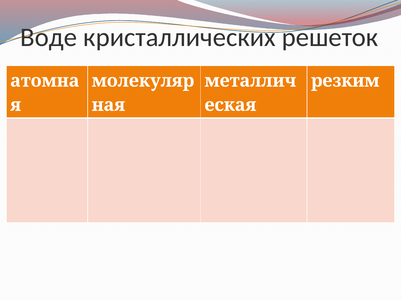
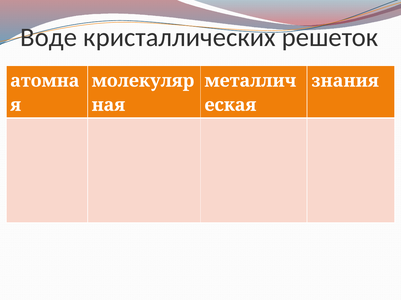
резким: резким -> знания
